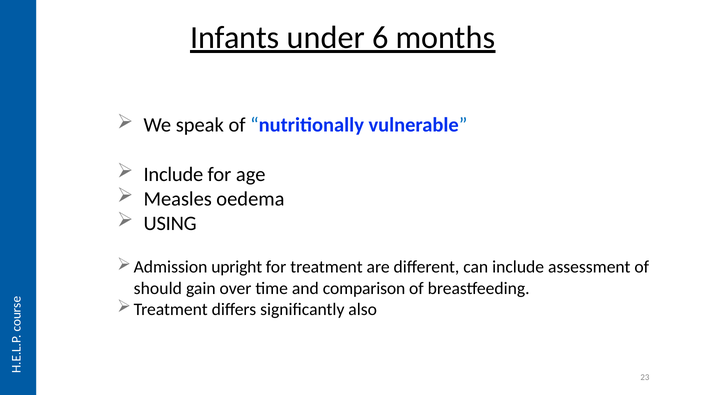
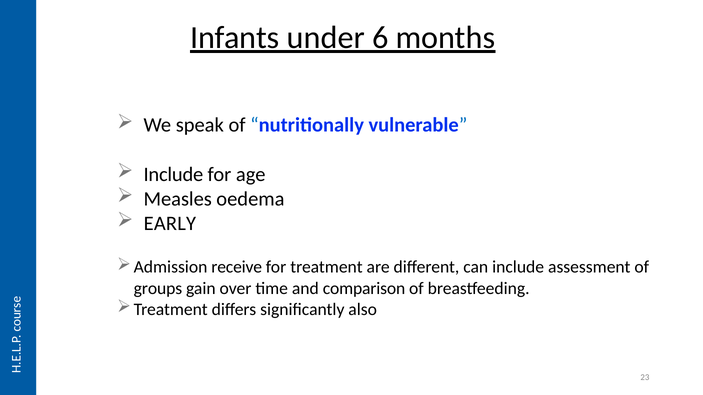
USING: USING -> EARLY
upright: upright -> receive
should: should -> groups
